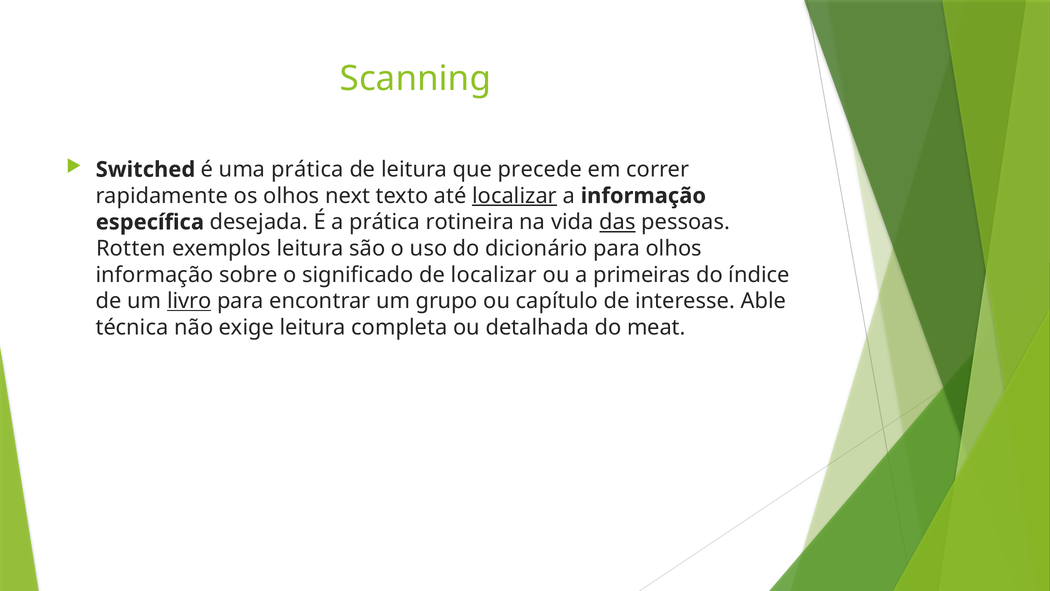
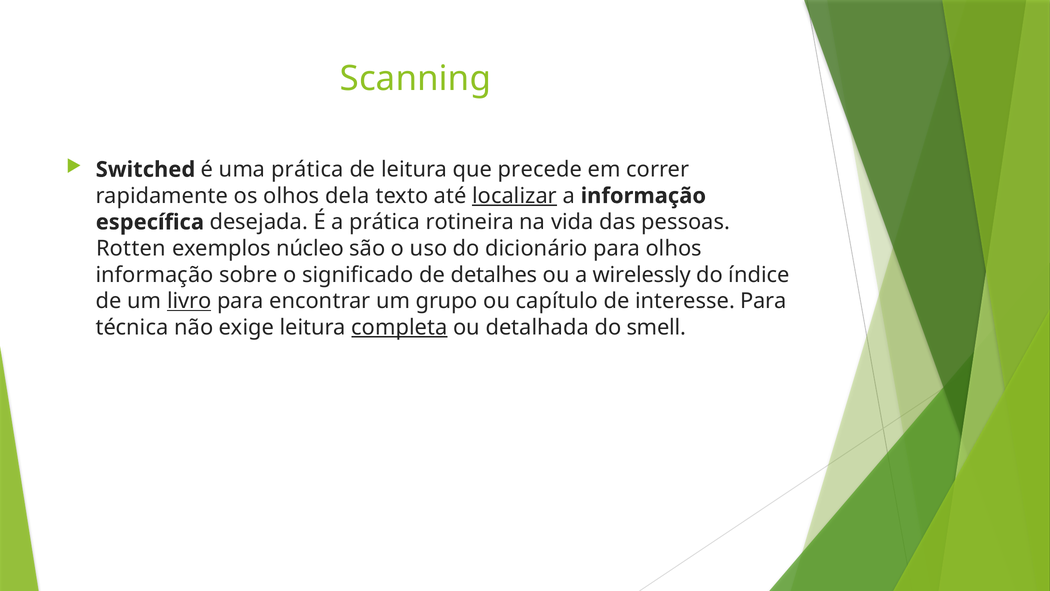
next: next -> dela
das underline: present -> none
exemplos leitura: leitura -> núcleo
de localizar: localizar -> detalhes
primeiras: primeiras -> wirelessly
interesse Able: Able -> Para
completa underline: none -> present
meat: meat -> smell
